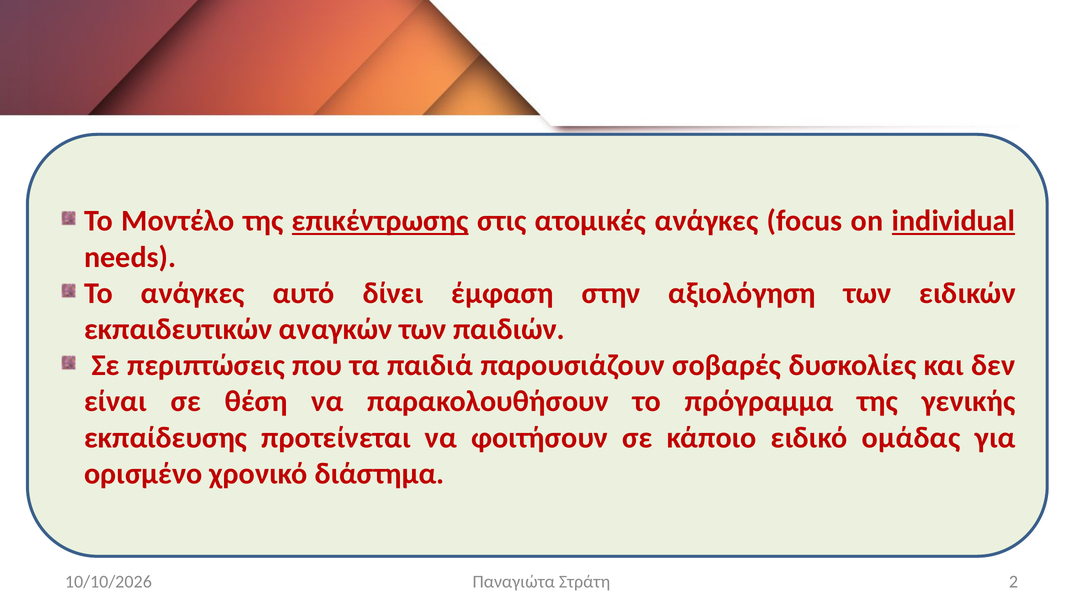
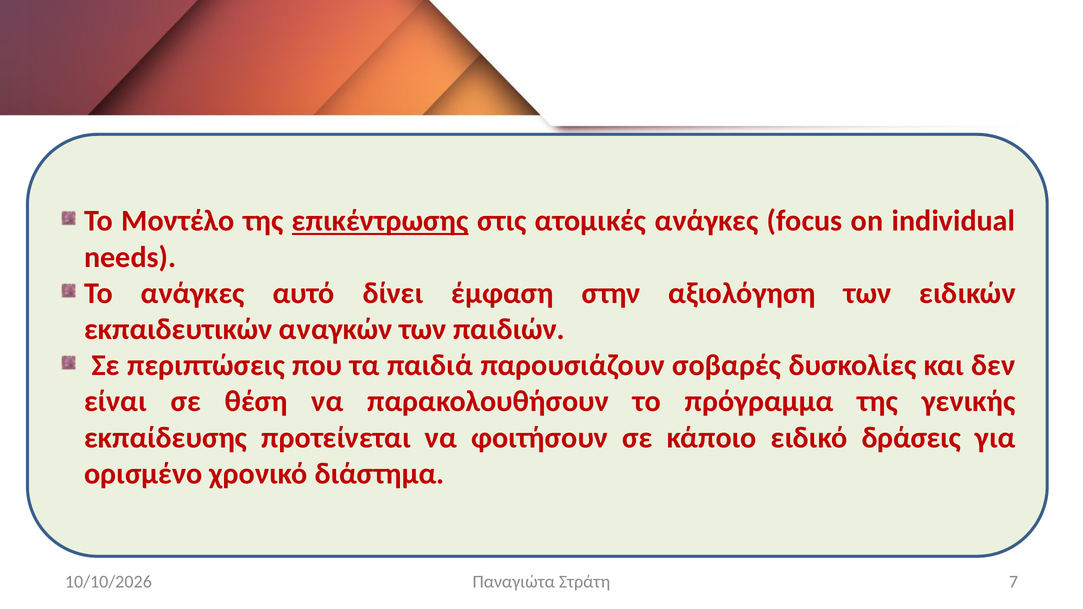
individual underline: present -> none
ομάδας: ομάδας -> δράσεις
2: 2 -> 7
